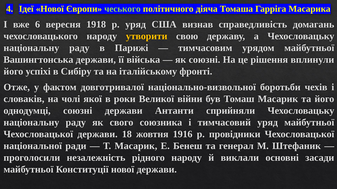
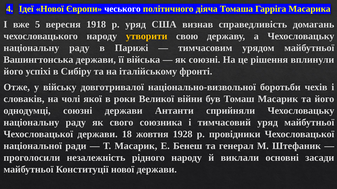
чеського colour: light green -> white
6: 6 -> 5
фактом: фактом -> війську
1916: 1916 -> 1928
